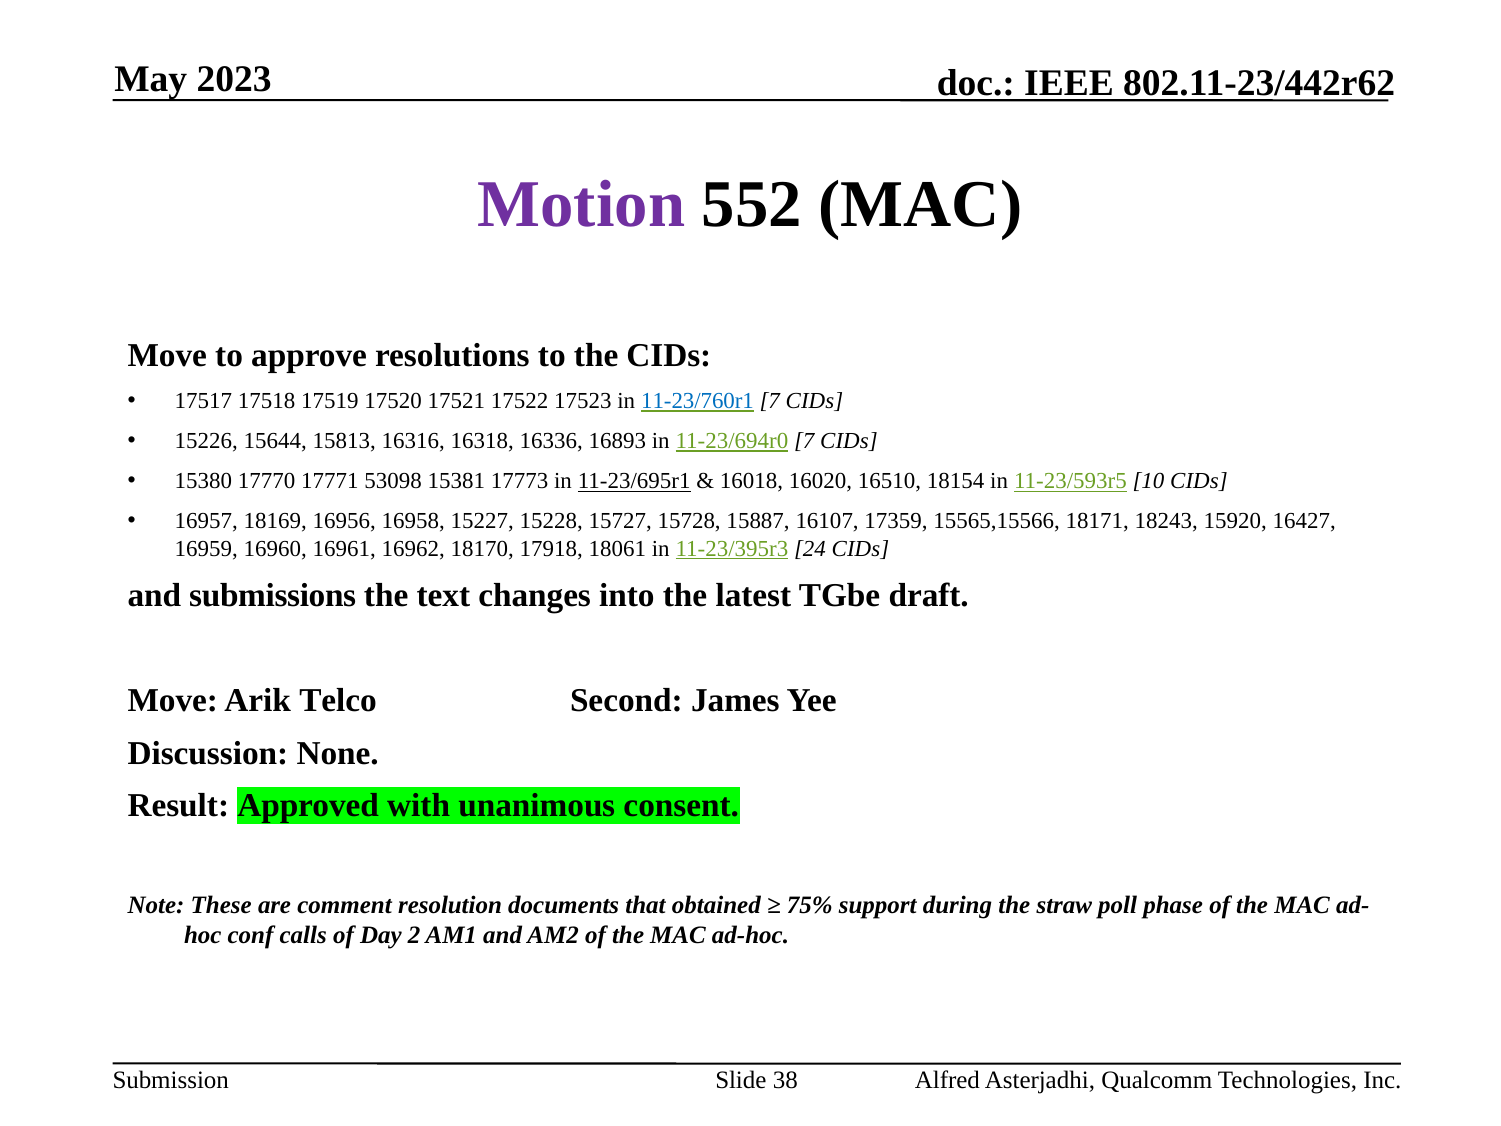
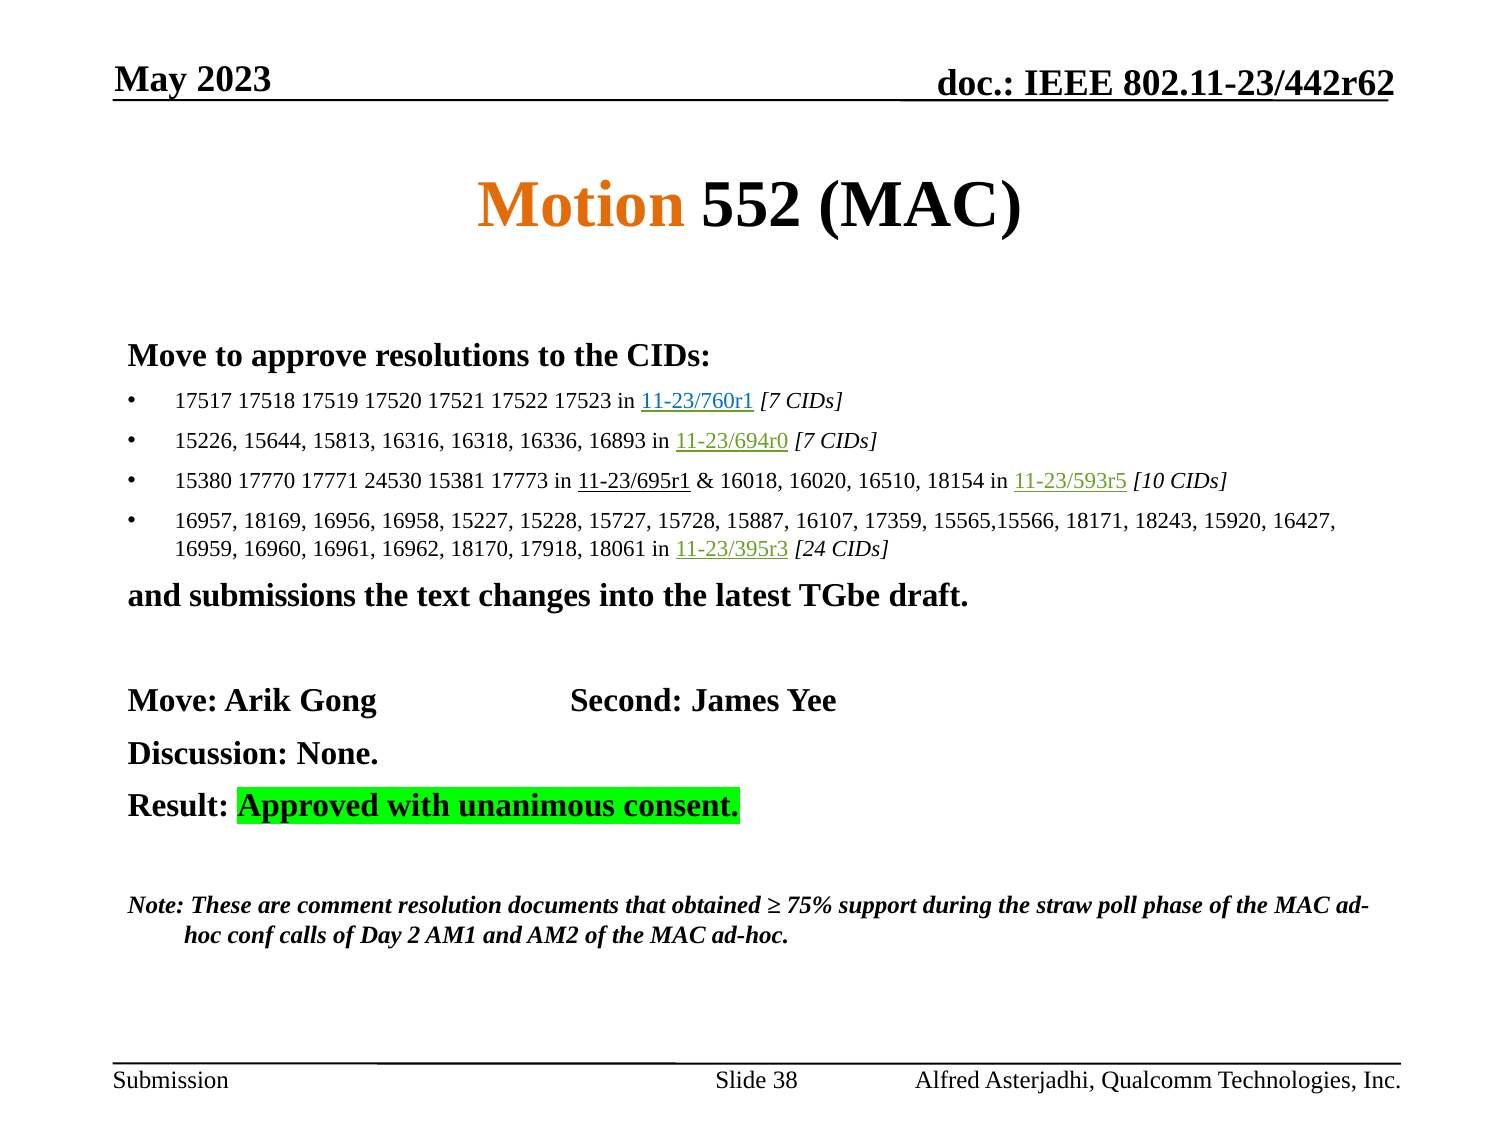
Motion colour: purple -> orange
53098: 53098 -> 24530
Telco: Telco -> Gong
